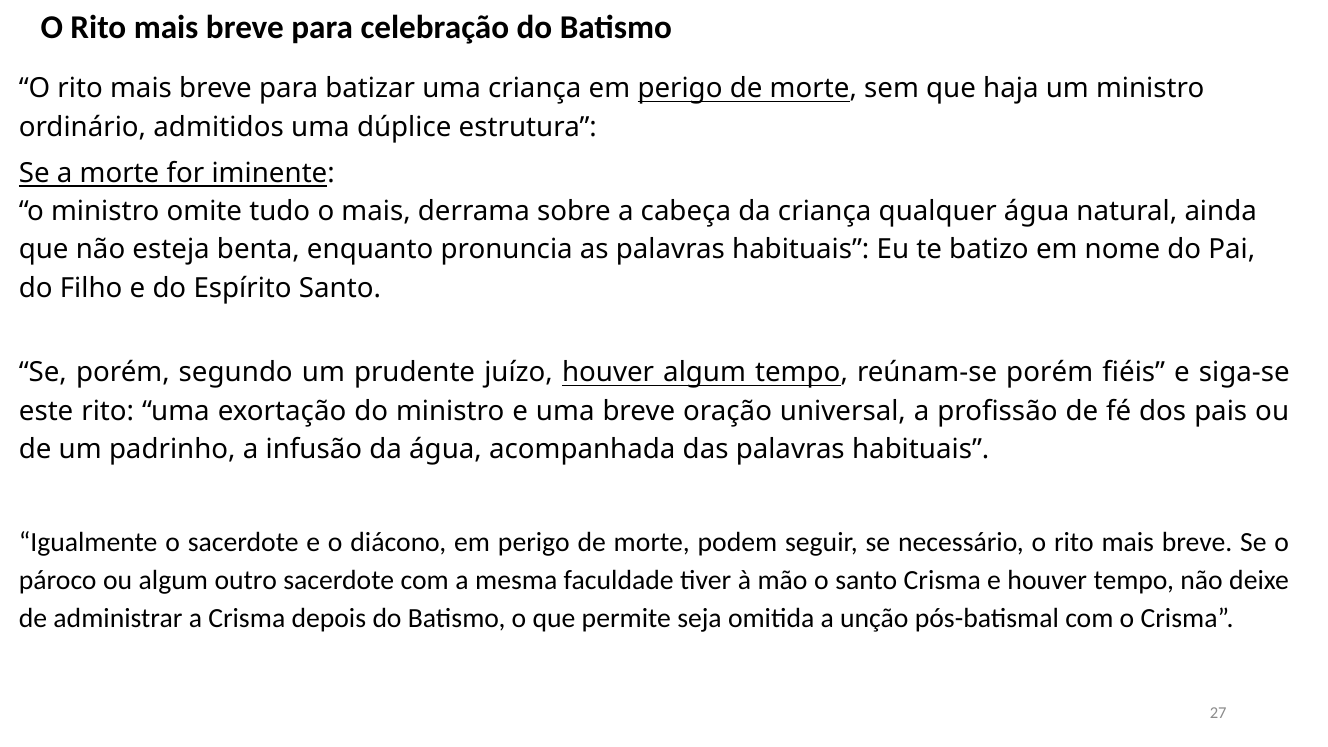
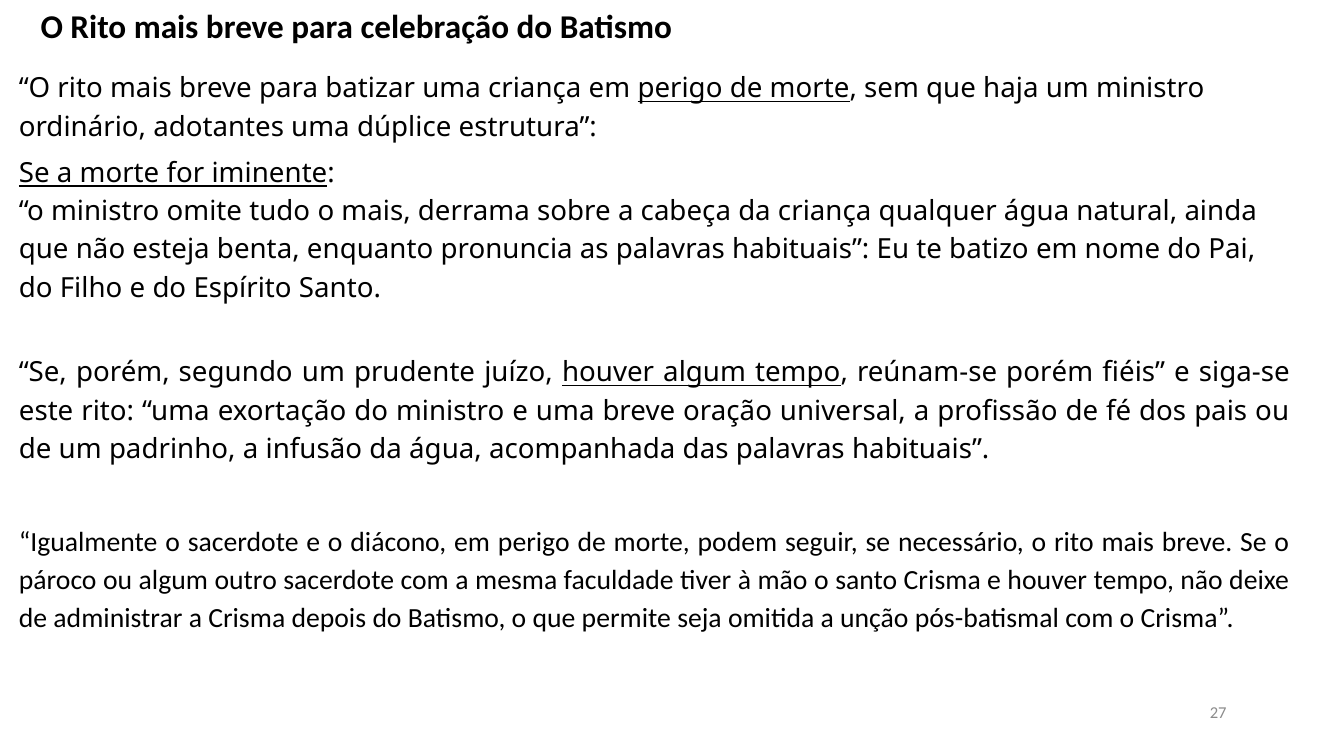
admitidos: admitidos -> adotantes
